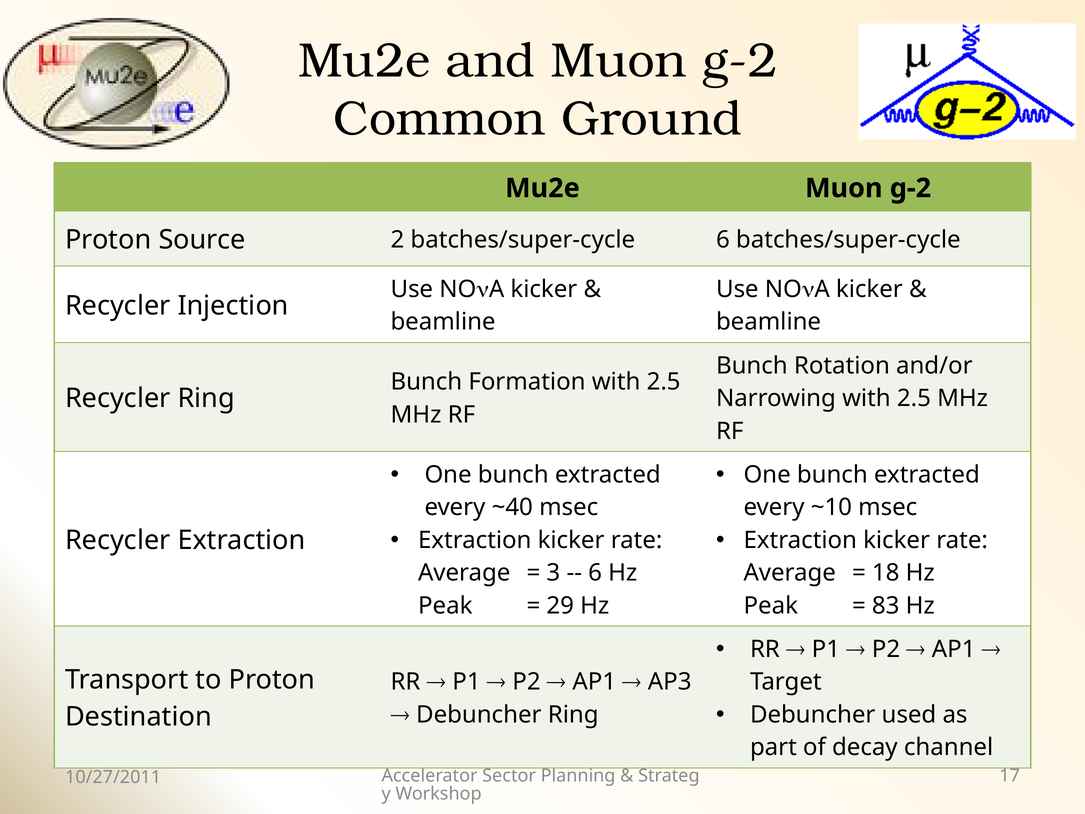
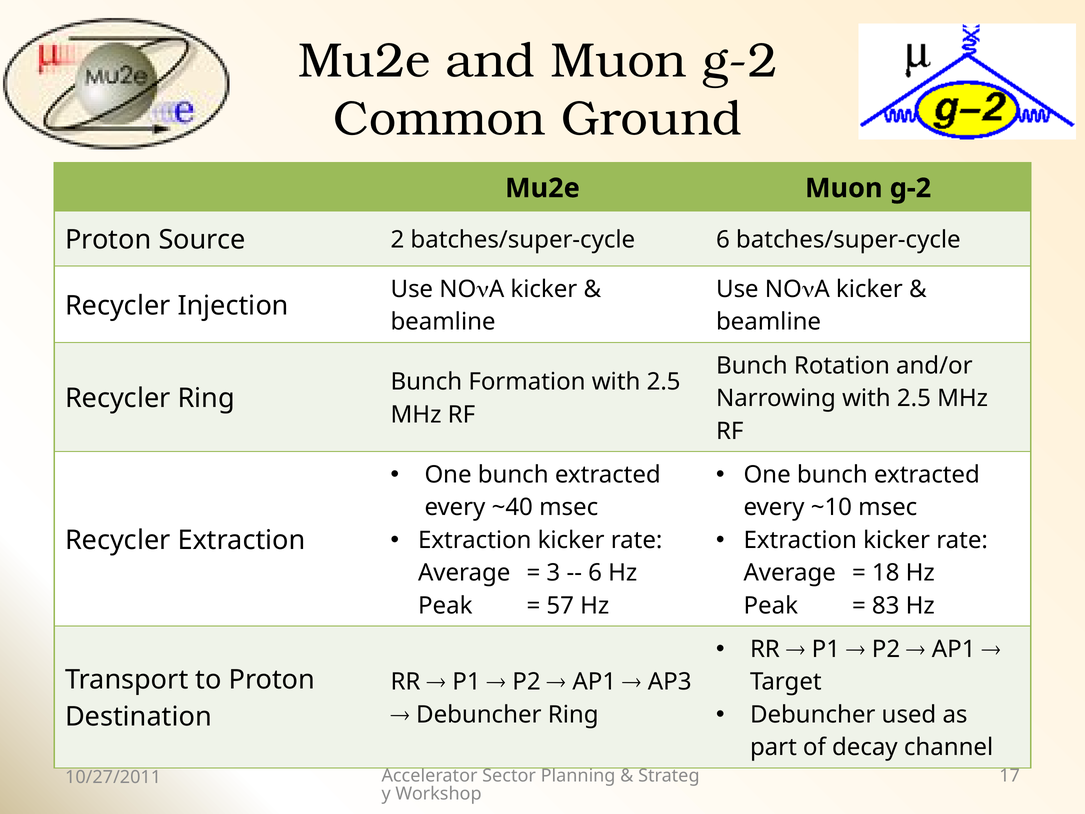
29: 29 -> 57
